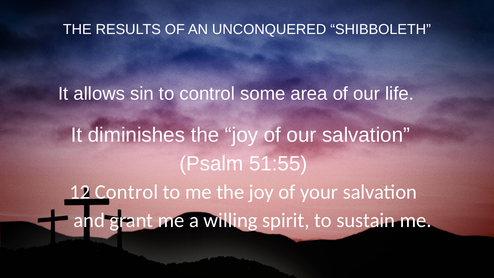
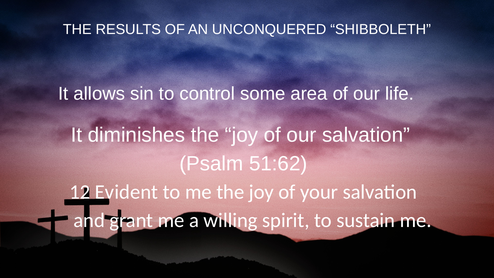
51:55: 51:55 -> 51:62
12 Control: Control -> Evident
